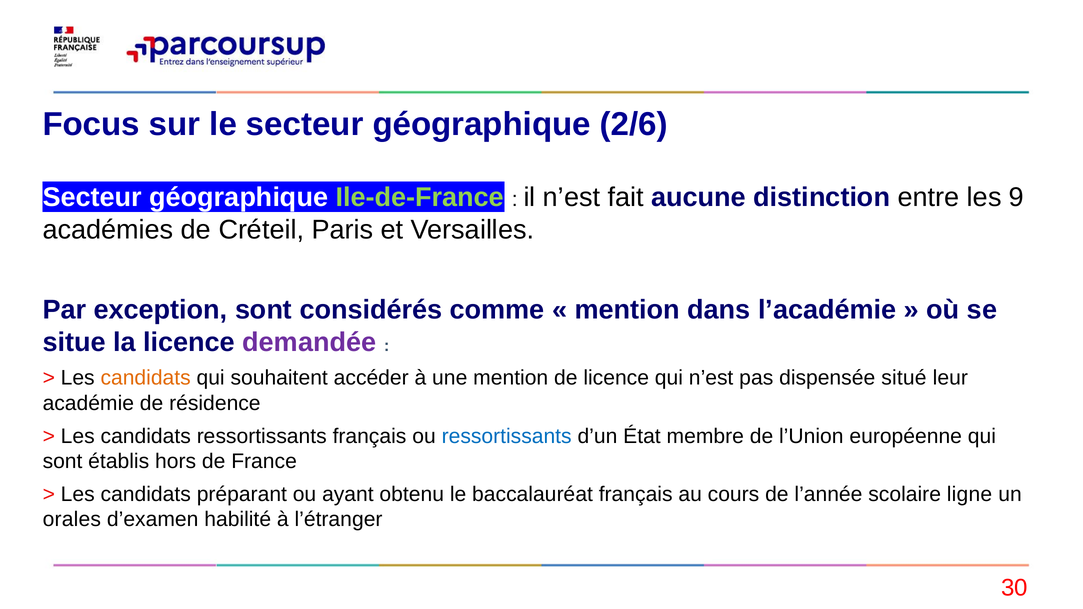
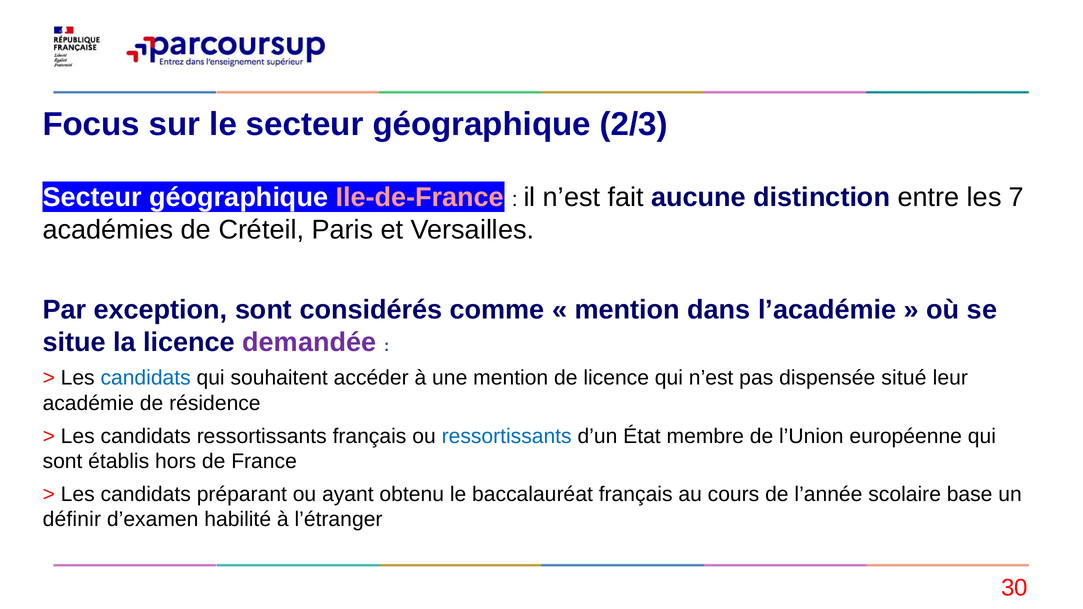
2/6: 2/6 -> 2/3
Ile-de-France colour: light green -> pink
9: 9 -> 7
candidats at (146, 378) colour: orange -> blue
ligne: ligne -> base
orales: orales -> définir
